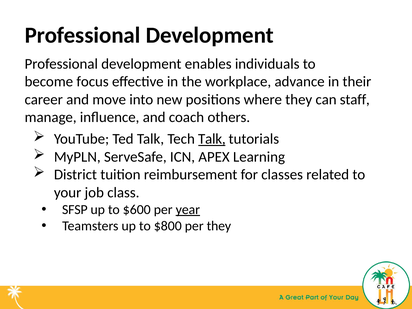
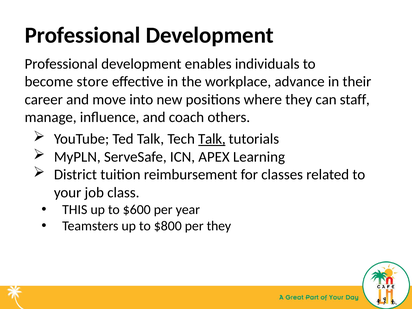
focus: focus -> store
SFSP: SFSP -> THIS
year underline: present -> none
